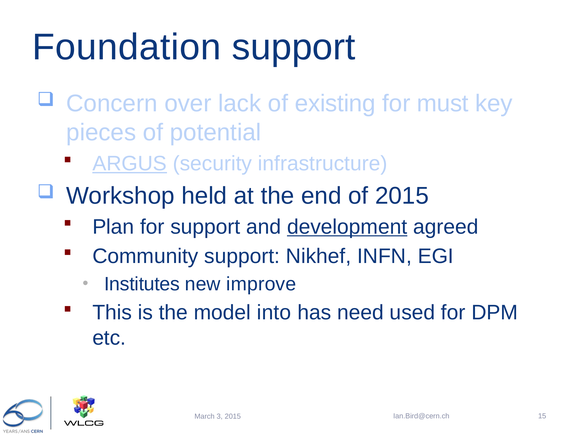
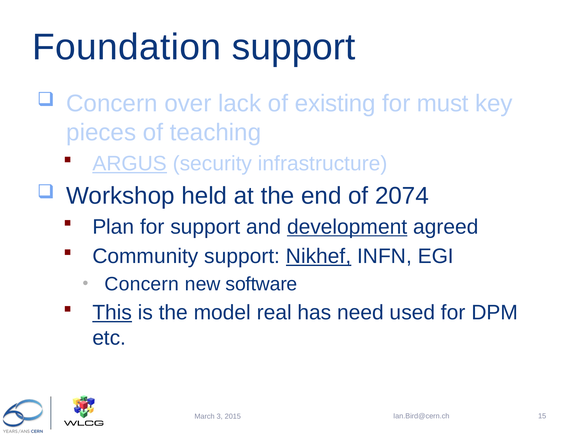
potential: potential -> teaching
of 2015: 2015 -> 2074
Nikhef underline: none -> present
Institutes at (142, 284): Institutes -> Concern
improve: improve -> software
This underline: none -> present
into: into -> real
